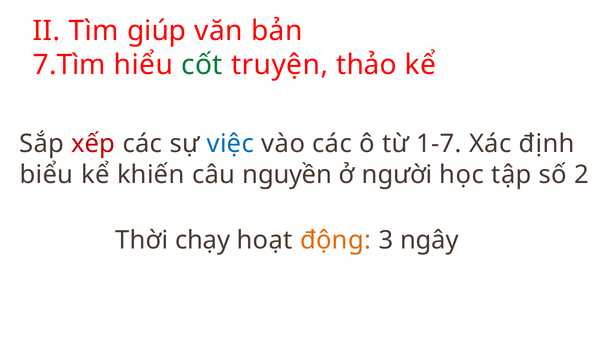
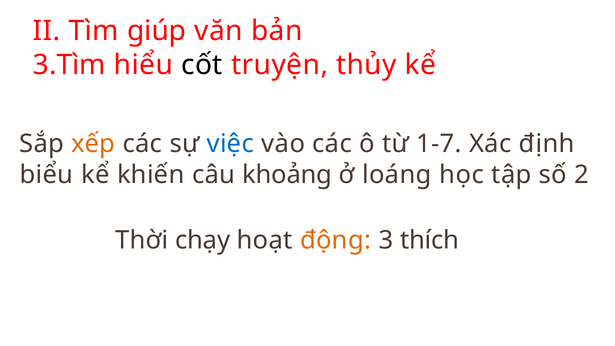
7.Tìm: 7.Tìm -> 3.Tìm
cốt colour: green -> black
thảo: thảo -> thủy
xếp colour: red -> orange
nguyền: nguyền -> khoảng
người: người -> loáng
ngây: ngây -> thích
